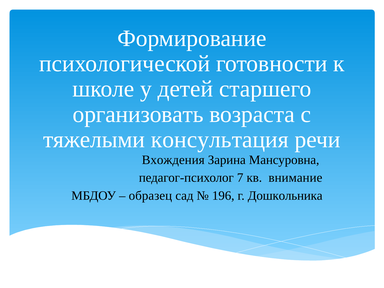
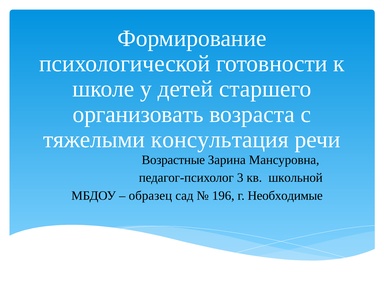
Вхождения: Вхождения -> Возрастные
7: 7 -> 3
внимание: внимание -> школьной
Дошкольника: Дошкольника -> Необходимые
